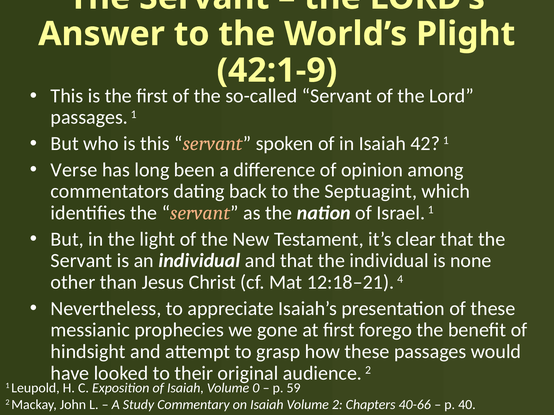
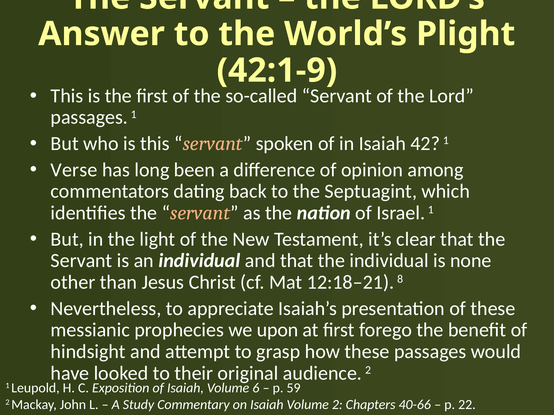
4: 4 -> 8
gone: gone -> upon
0: 0 -> 6
40: 40 -> 22
